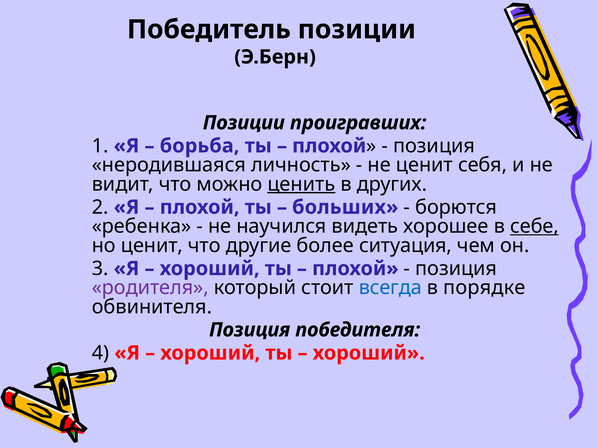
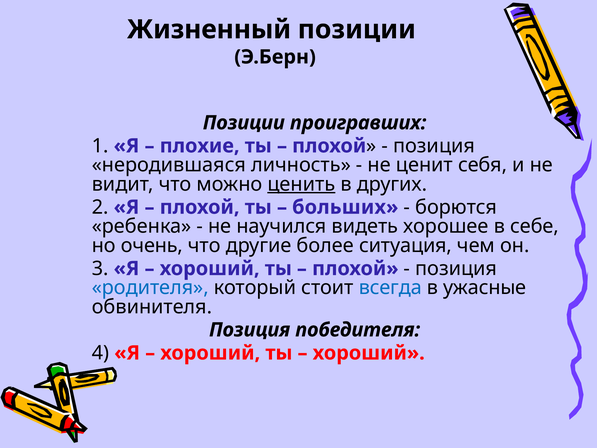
Победитель: Победитель -> Жизненный
борьба: борьба -> плохие
себе underline: present -> none
но ценит: ценит -> очень
родителя colour: purple -> blue
порядке: порядке -> ужасные
